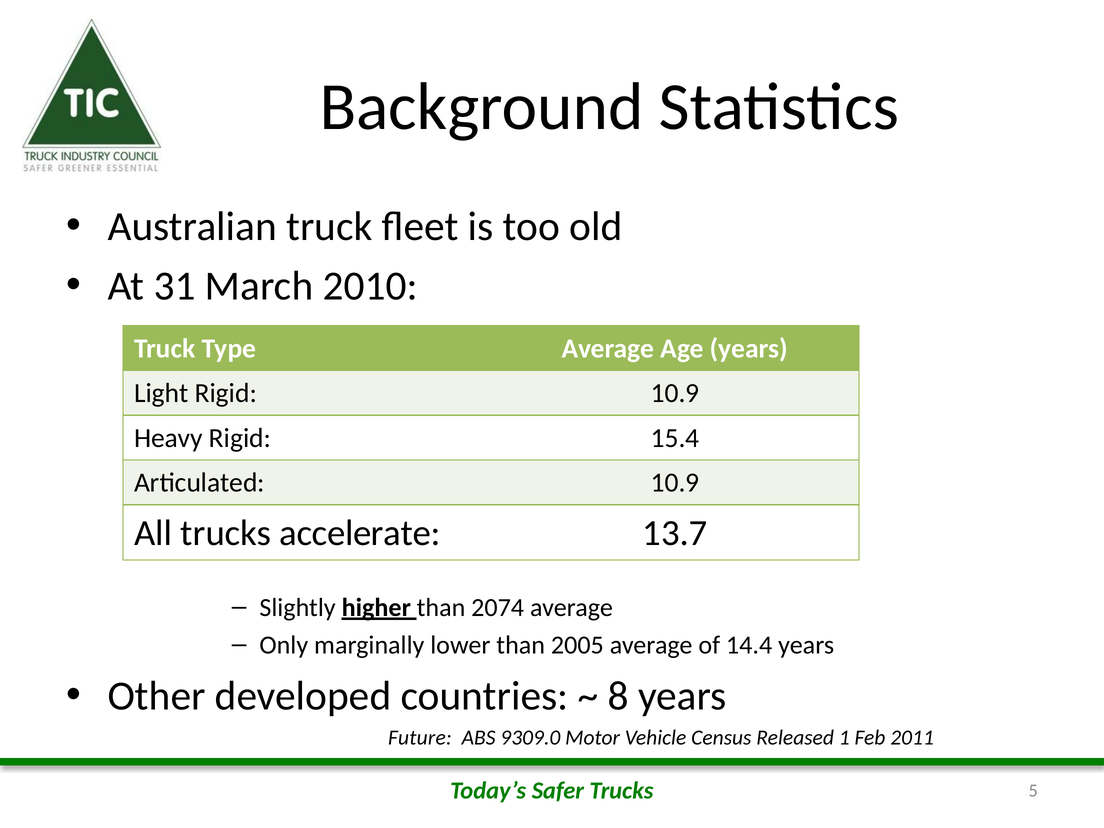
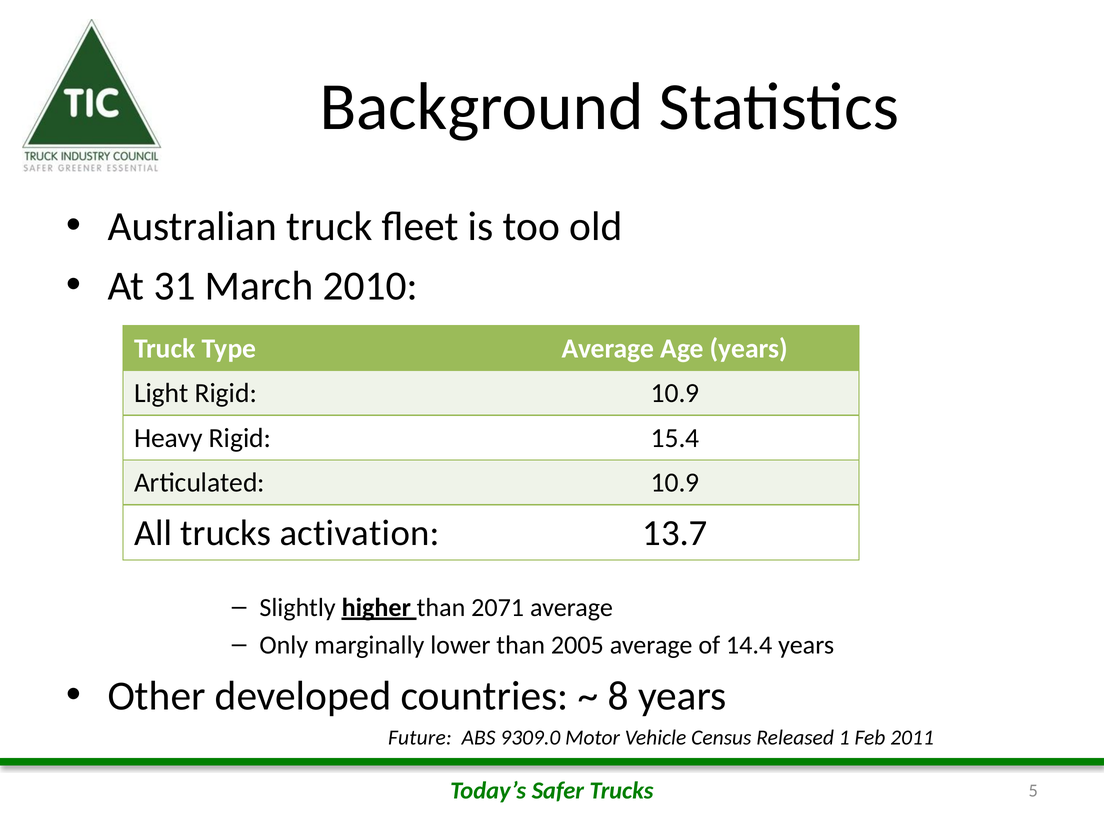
accelerate: accelerate -> activation
2074: 2074 -> 2071
